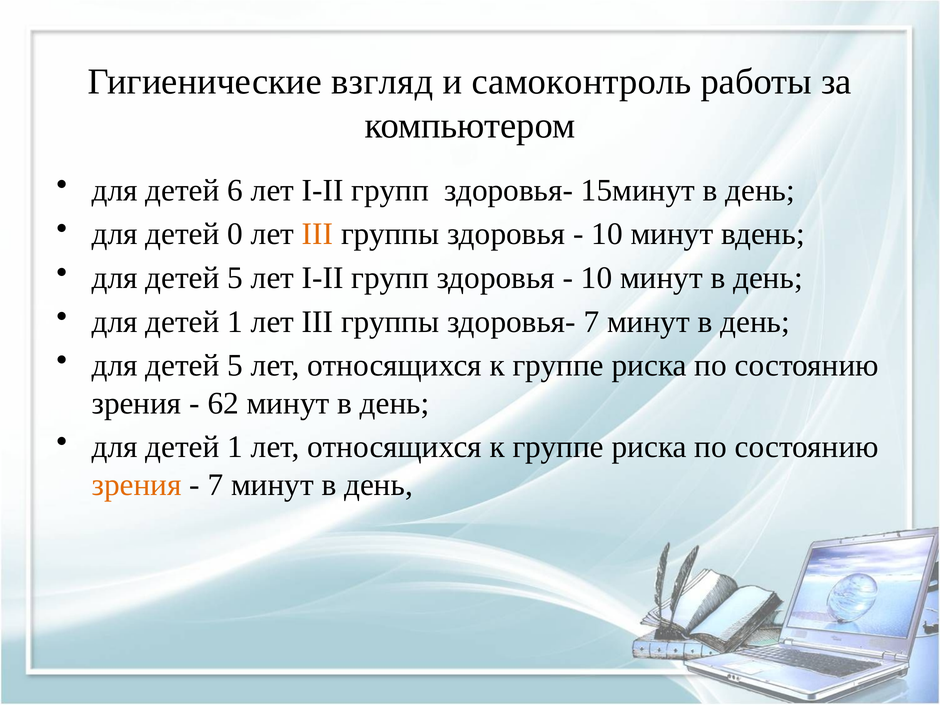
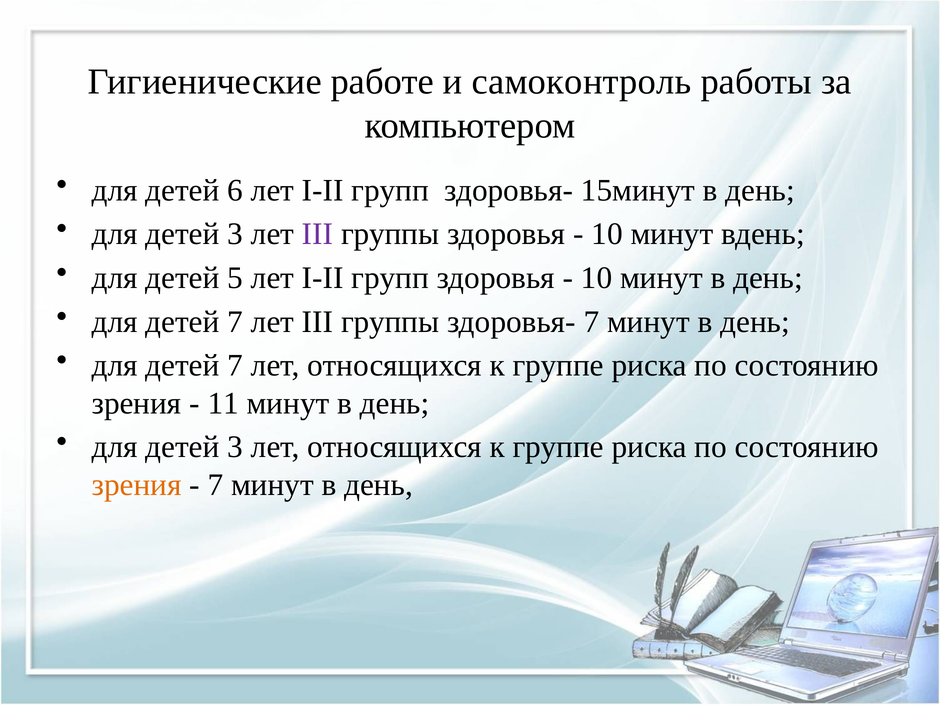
взгляд: взгляд -> работе
0 at (235, 234): 0 -> 3
III at (318, 234) colour: orange -> purple
1 at (235, 322): 1 -> 7
5 at (235, 366): 5 -> 7
62: 62 -> 11
1 at (235, 447): 1 -> 3
